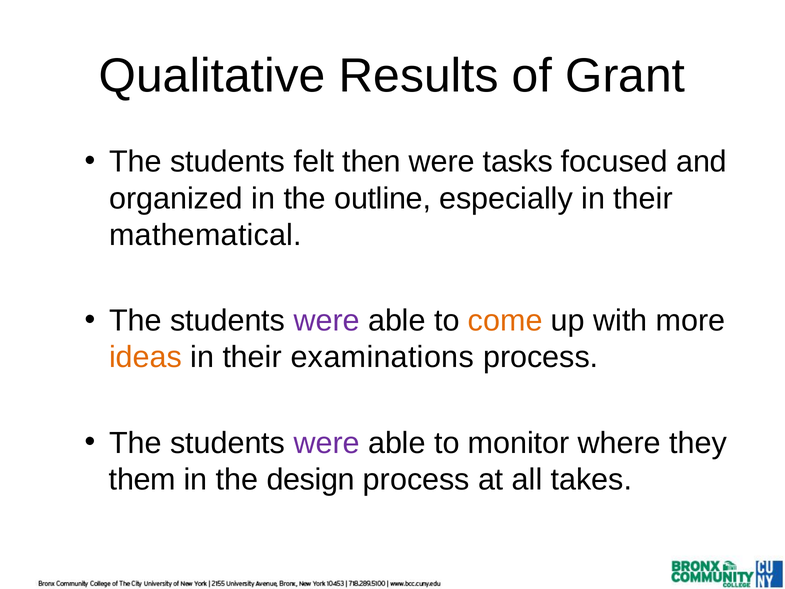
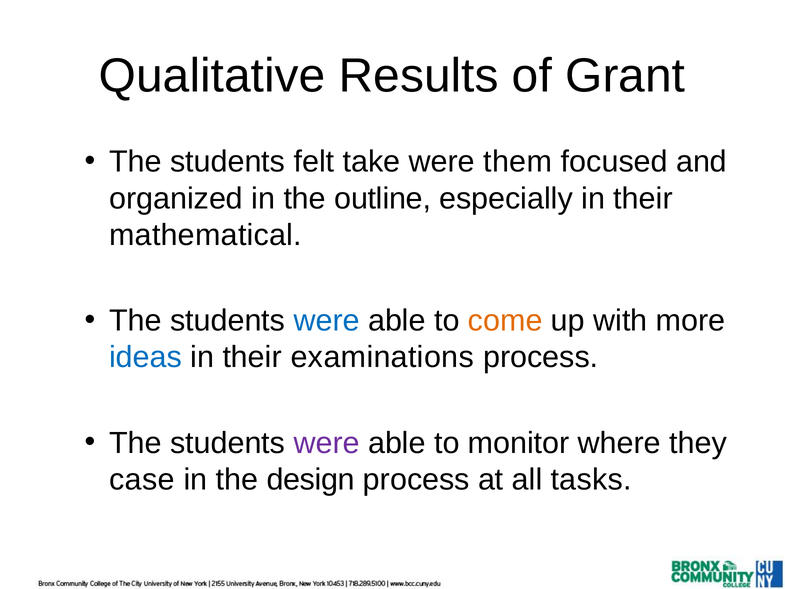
then: then -> take
tasks: tasks -> them
were at (327, 321) colour: purple -> blue
ideas colour: orange -> blue
them: them -> case
takes: takes -> tasks
